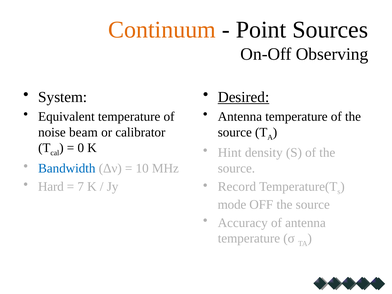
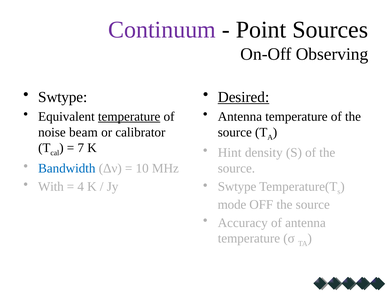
Continuum colour: orange -> purple
System at (63, 97): System -> Swtype
temperature at (129, 117) underline: none -> present
0: 0 -> 7
Hard: Hard -> With
7: 7 -> 4
Record at (237, 187): Record -> Swtype
